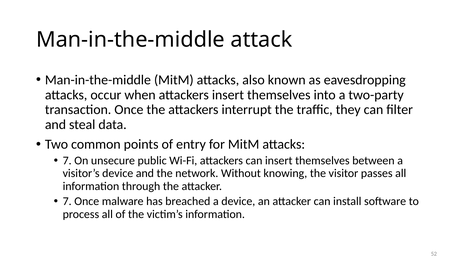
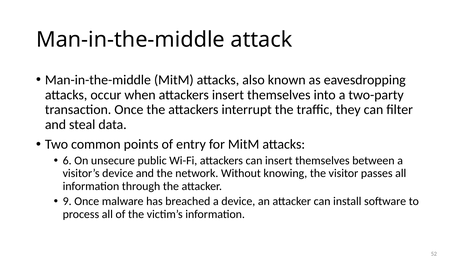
7 at (67, 161): 7 -> 6
7 at (67, 201): 7 -> 9
